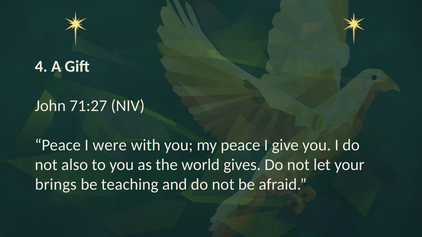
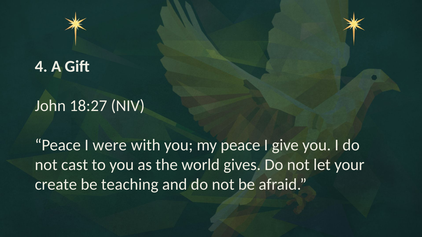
71:27: 71:27 -> 18:27
also: also -> cast
brings: brings -> create
